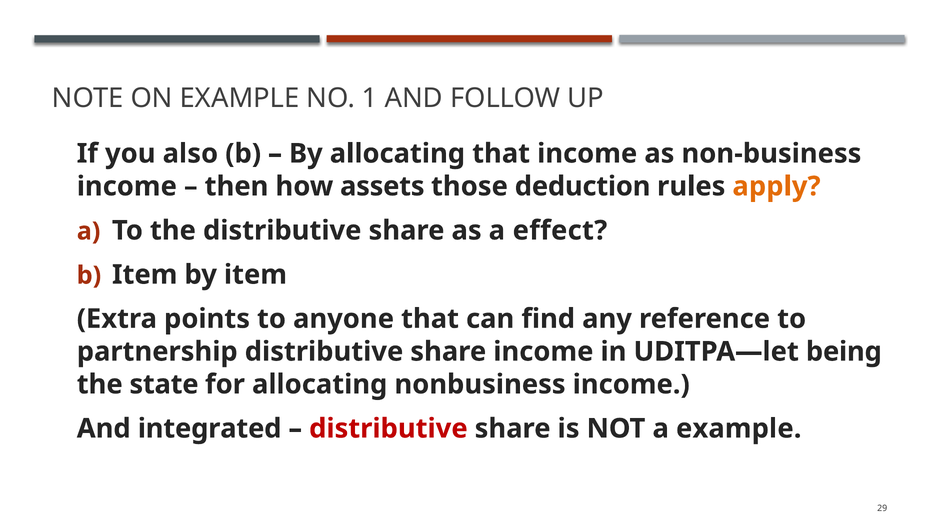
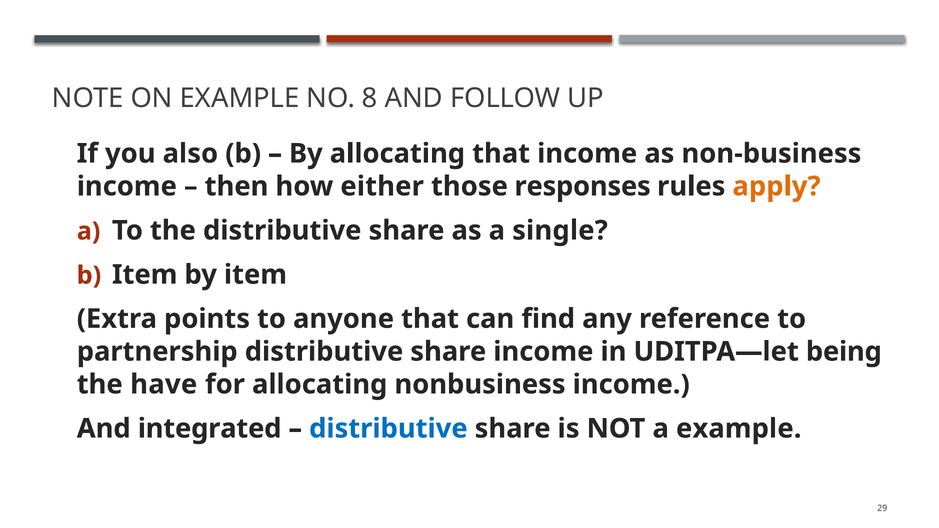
1: 1 -> 8
assets: assets -> either
deduction: deduction -> responses
effect: effect -> single
state: state -> have
distributive at (388, 429) colour: red -> blue
